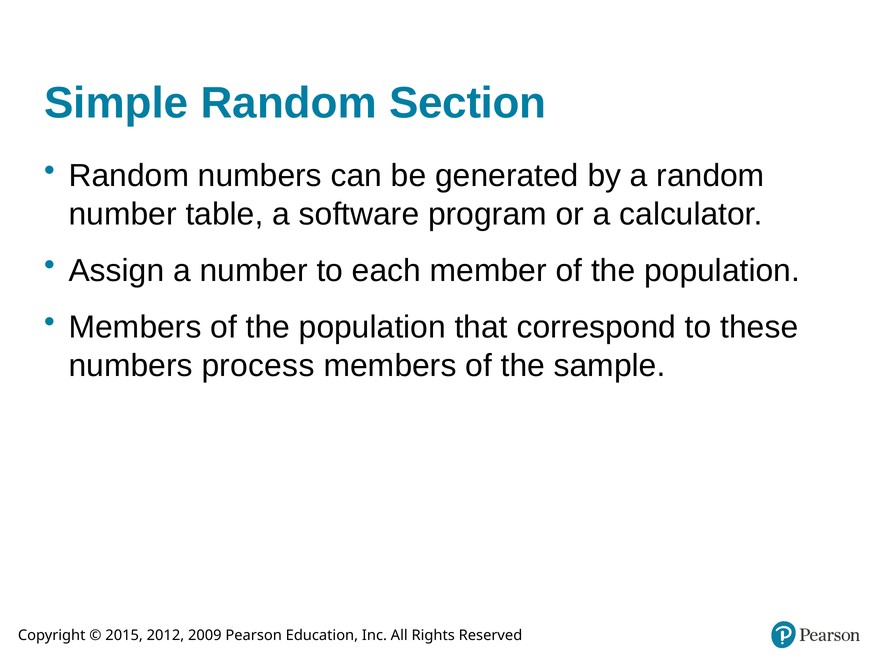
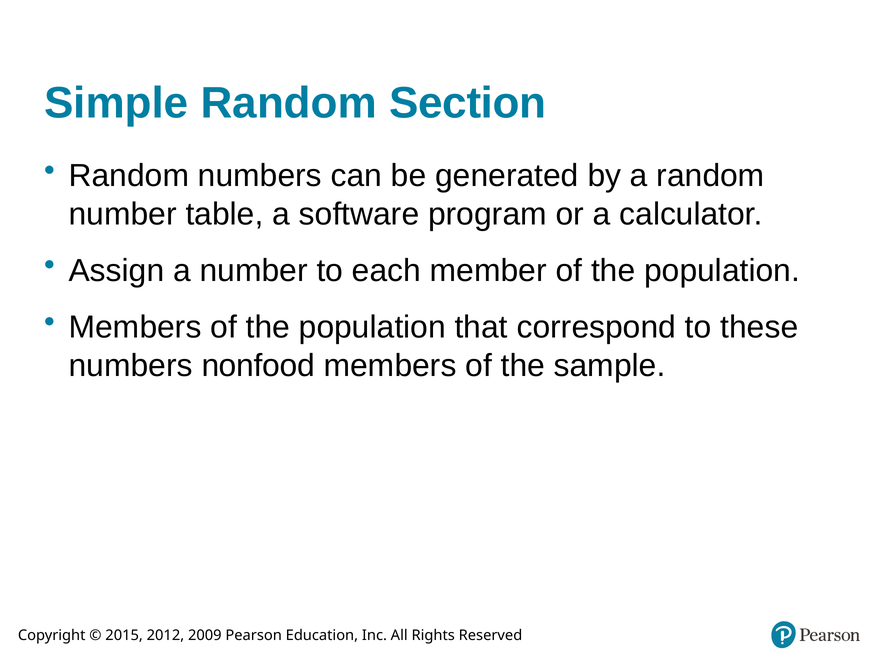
process: process -> nonfood
